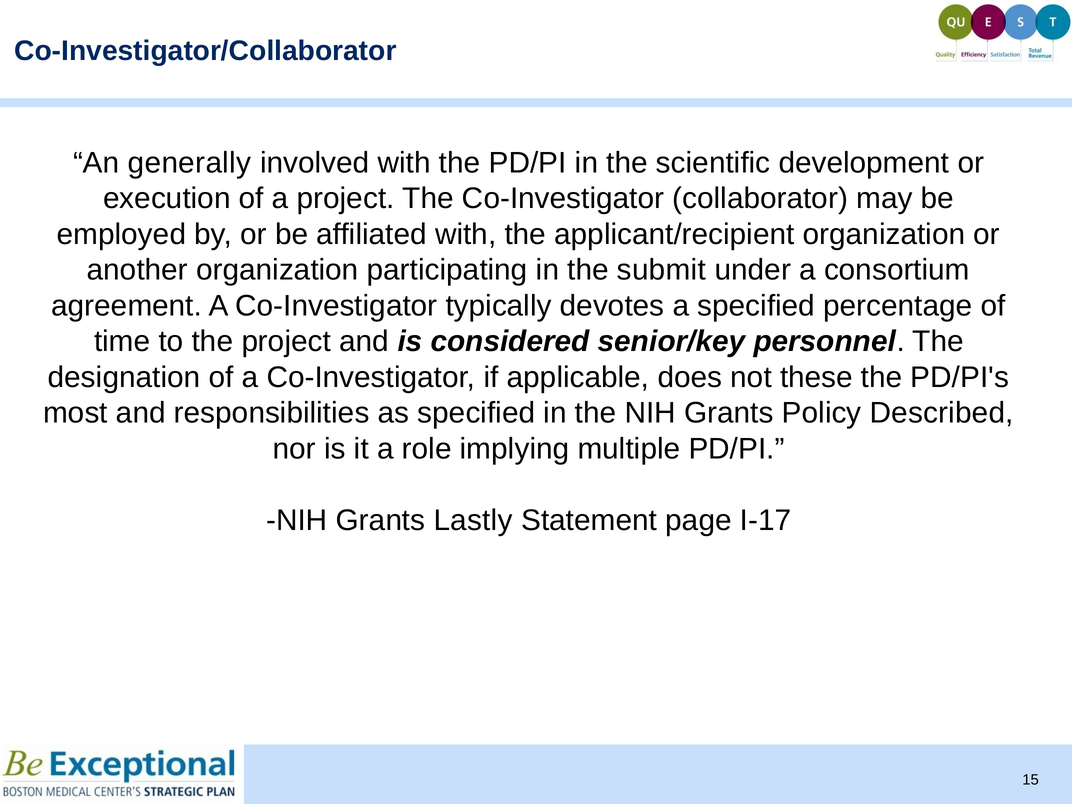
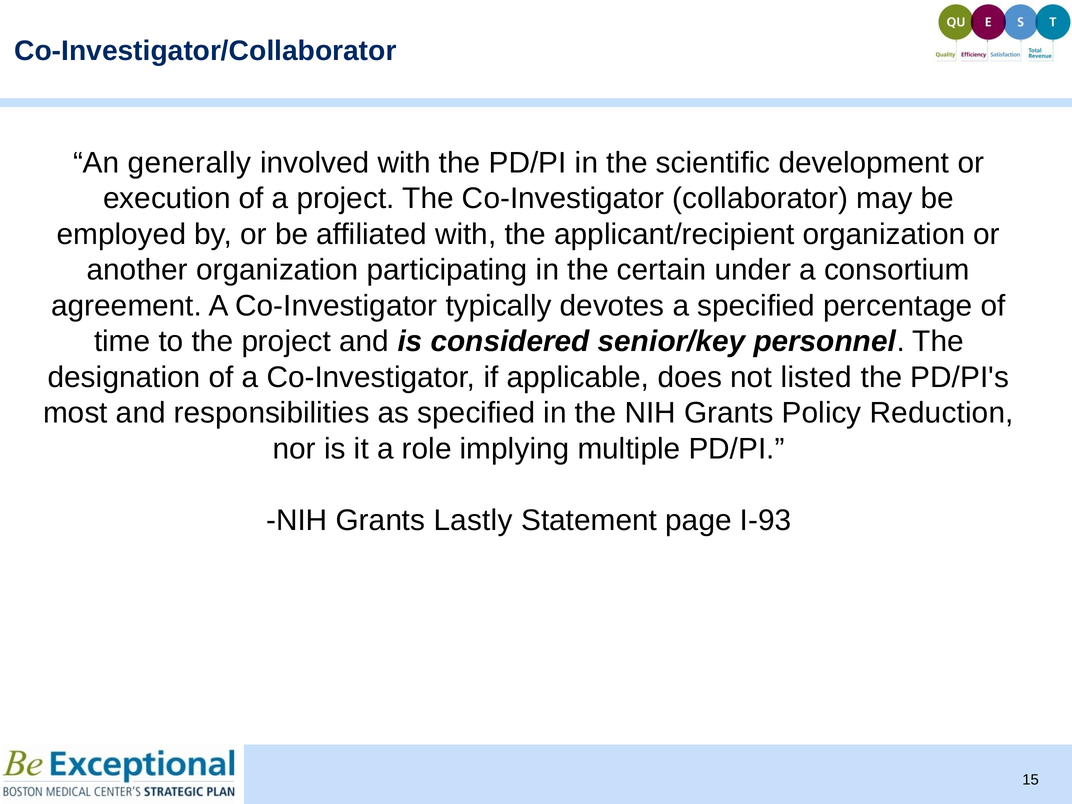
submit: submit -> certain
these: these -> listed
Described: Described -> Reduction
I-17: I-17 -> I-93
